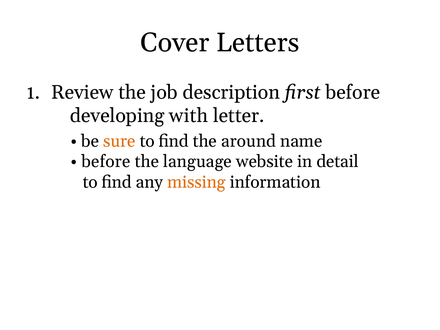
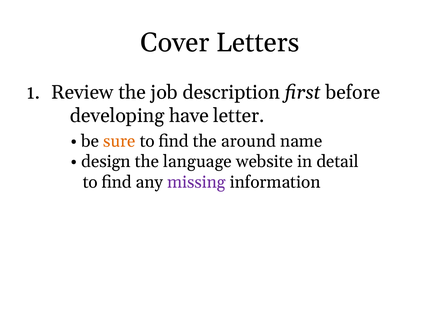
with: with -> have
before at (106, 162): before -> design
missing colour: orange -> purple
